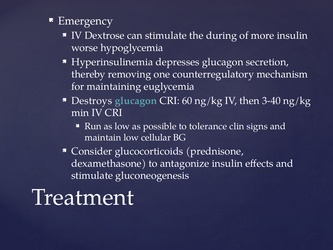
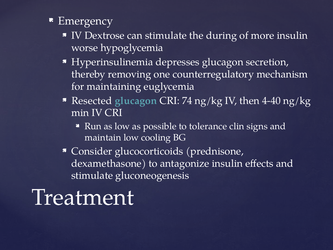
Destroys: Destroys -> Resected
60: 60 -> 74
3-40: 3-40 -> 4-40
cellular: cellular -> cooling
